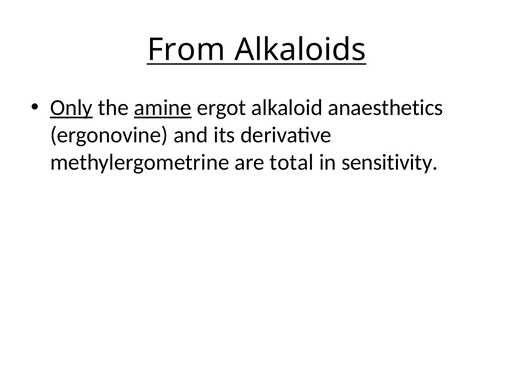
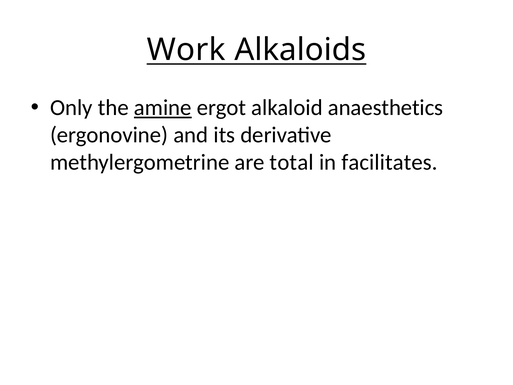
From: From -> Work
Only underline: present -> none
sensitivity: sensitivity -> facilitates
